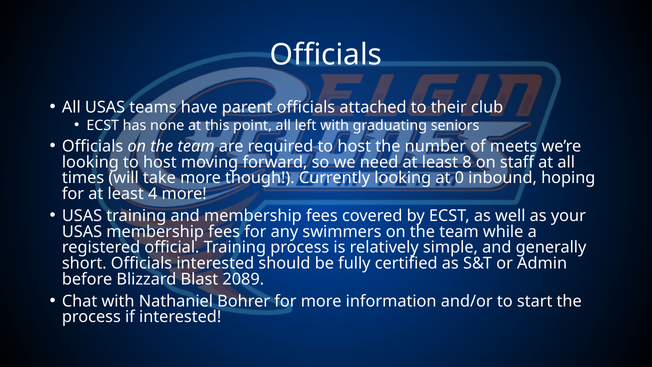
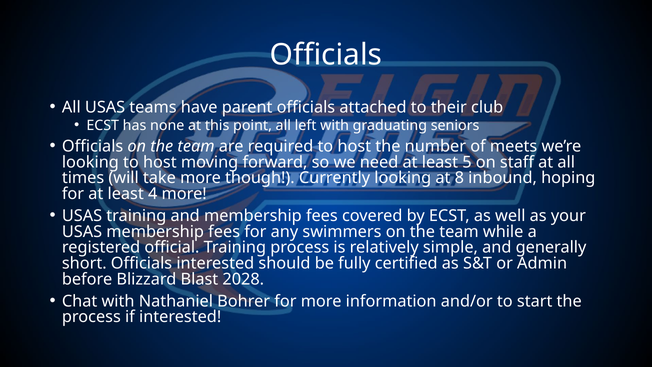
8: 8 -> 5
0: 0 -> 8
2089: 2089 -> 2028
